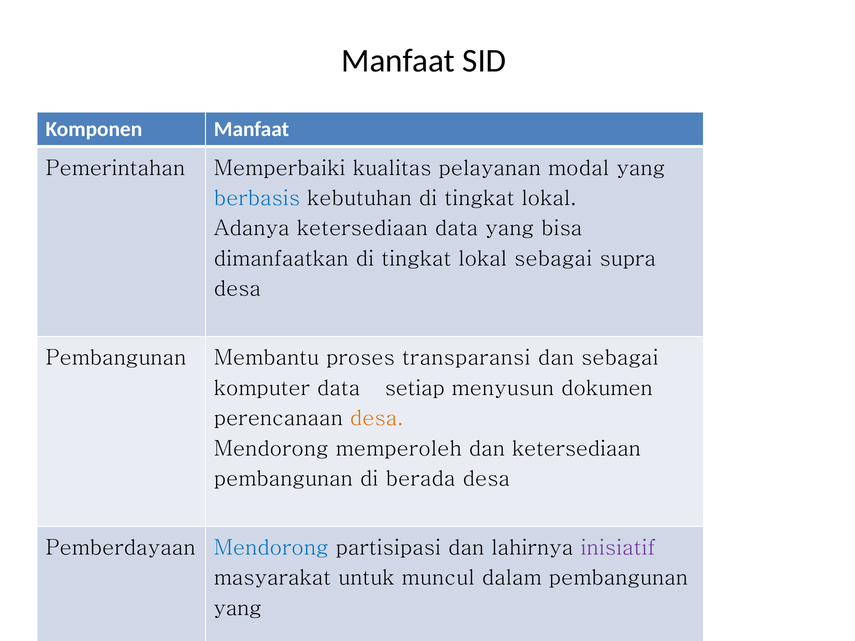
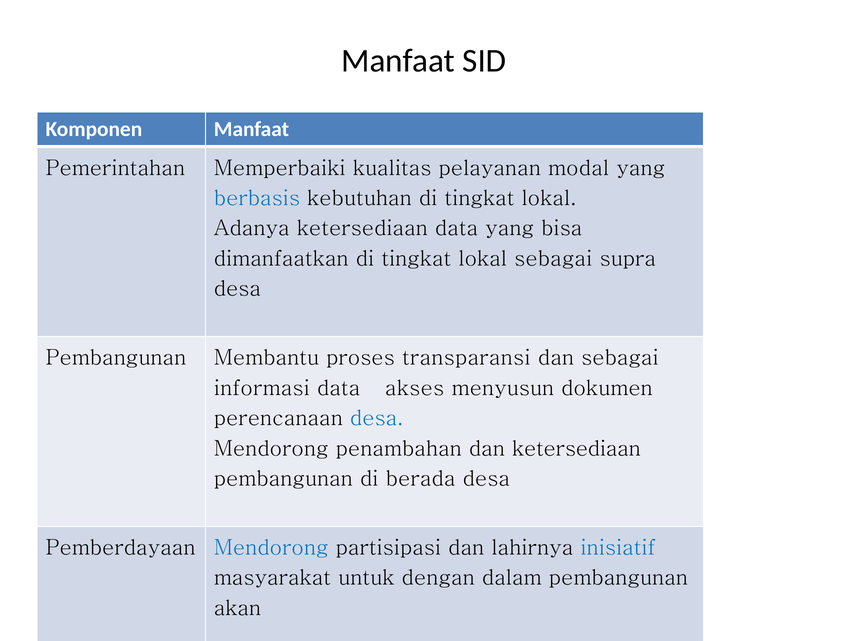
komputer: komputer -> informasi
setiap: setiap -> akses
desa at (377, 418) colour: orange -> blue
memperoleh: memperoleh -> penambahan
inisiatif colour: purple -> blue
muncul: muncul -> dengan
yang at (238, 608): yang -> akan
